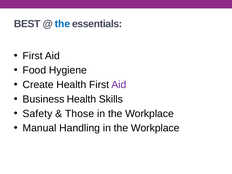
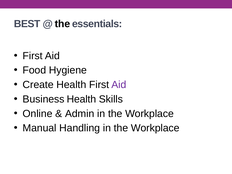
the at (62, 24) colour: blue -> black
Safety: Safety -> Online
Those: Those -> Admin
